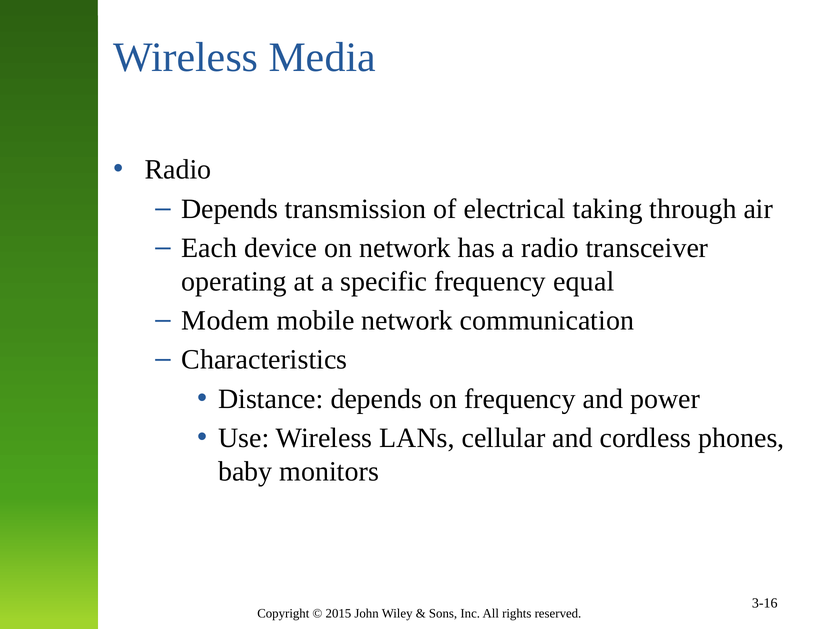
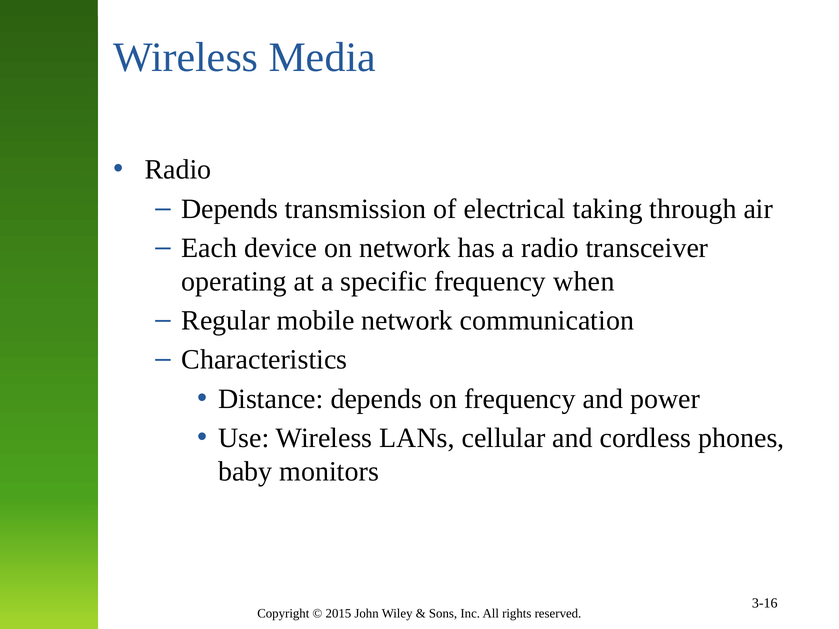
equal: equal -> when
Modem: Modem -> Regular
